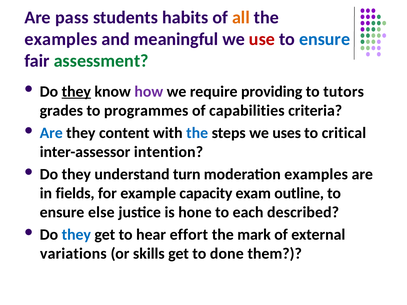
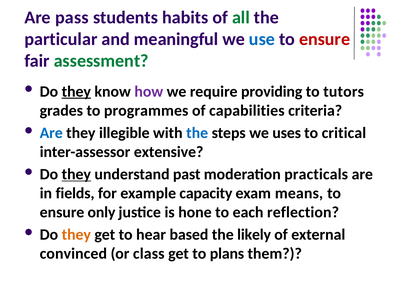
all colour: orange -> green
examples at (61, 39): examples -> particular
use colour: red -> blue
ensure at (325, 39) colour: blue -> red
content: content -> illegible
intention: intention -> extensive
they at (76, 174) underline: none -> present
turn: turn -> past
moderation examples: examples -> practicals
outline: outline -> means
else: else -> only
described: described -> reflection
they at (76, 235) colour: blue -> orange
effort: effort -> based
mark: mark -> likely
variations: variations -> convinced
skills: skills -> class
done: done -> plans
